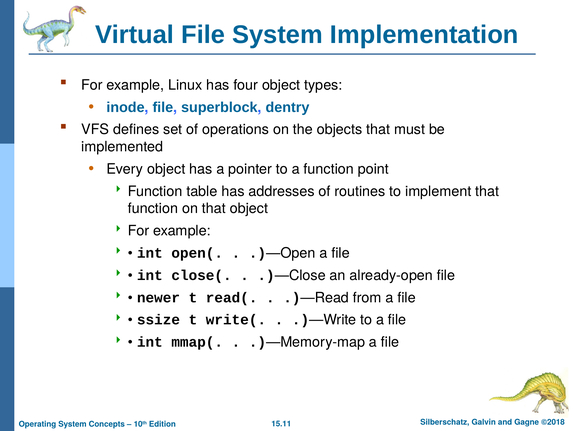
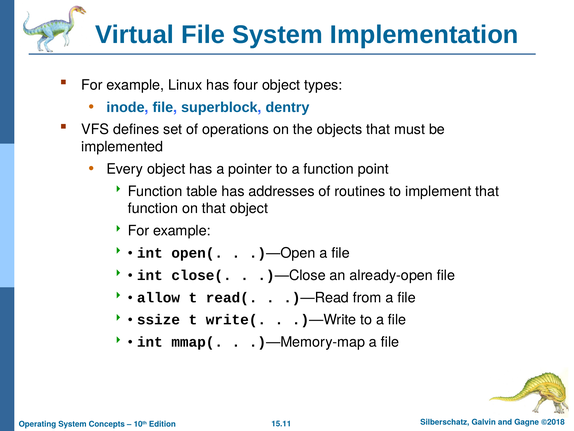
newer: newer -> allow
